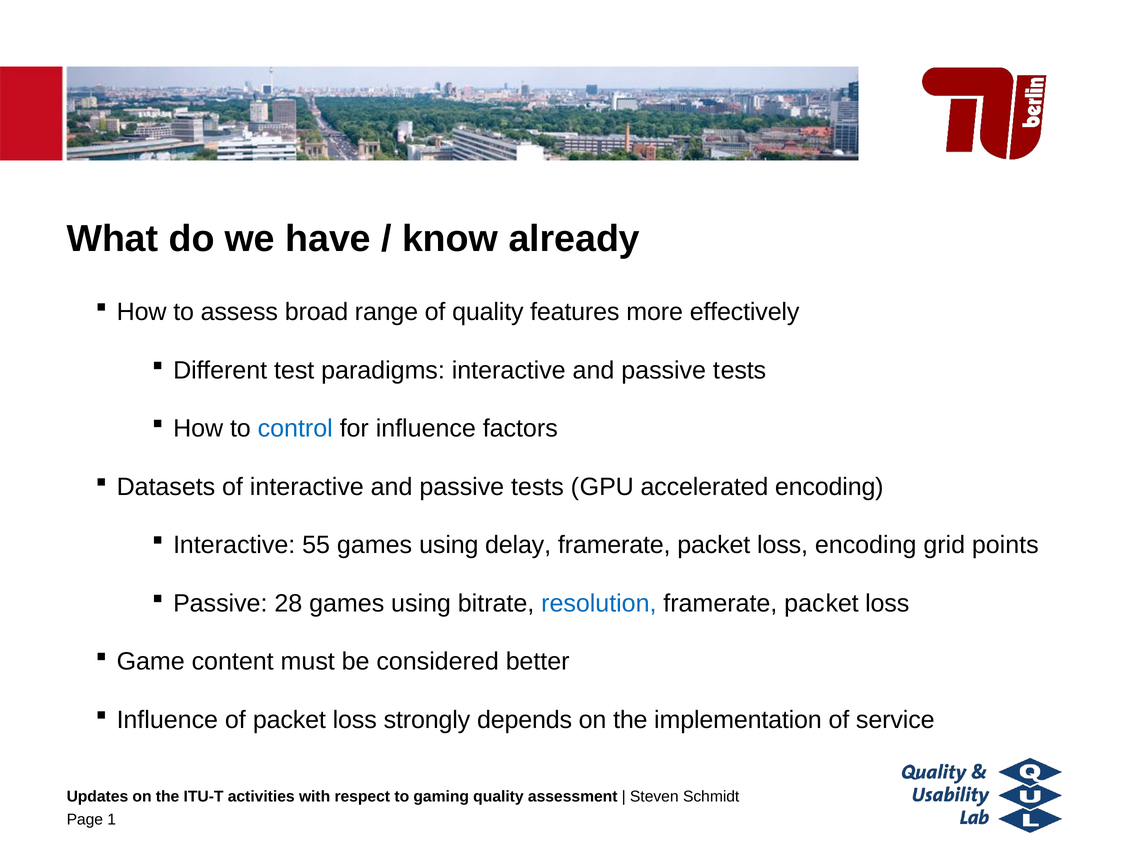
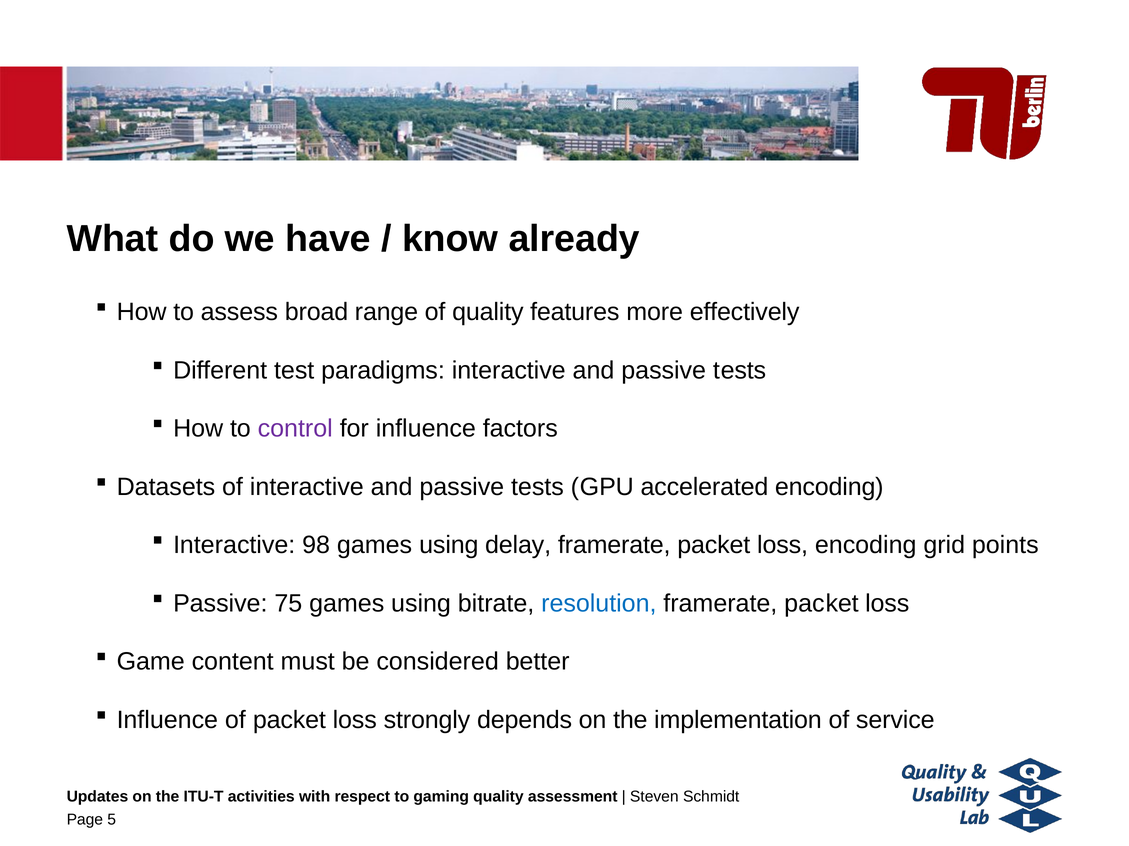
control colour: blue -> purple
55: 55 -> 98
28: 28 -> 75
1: 1 -> 5
